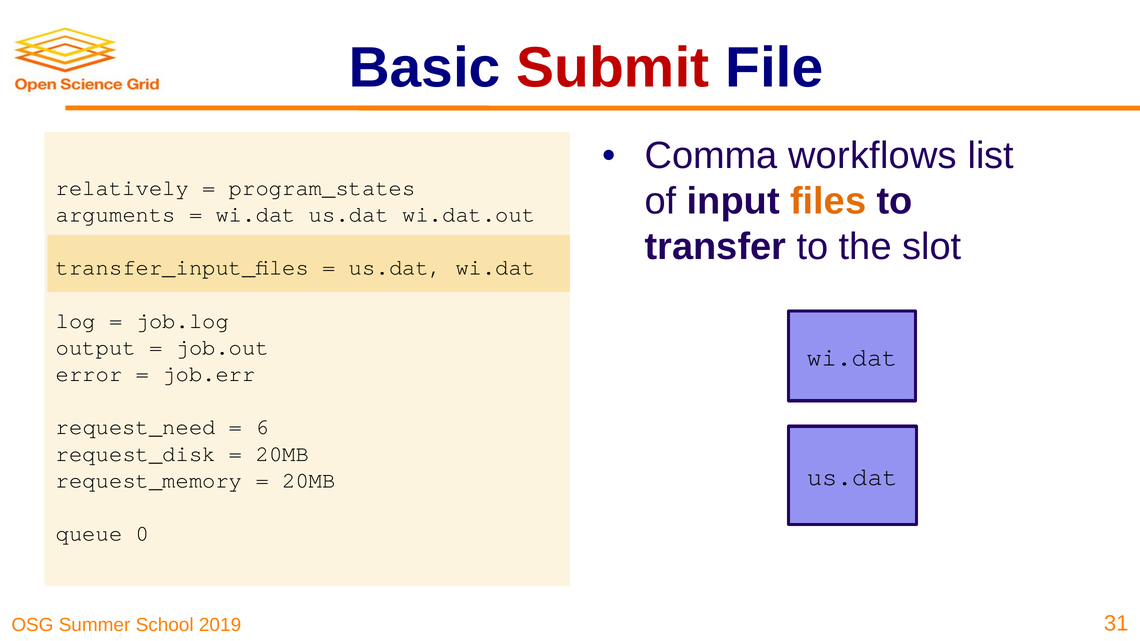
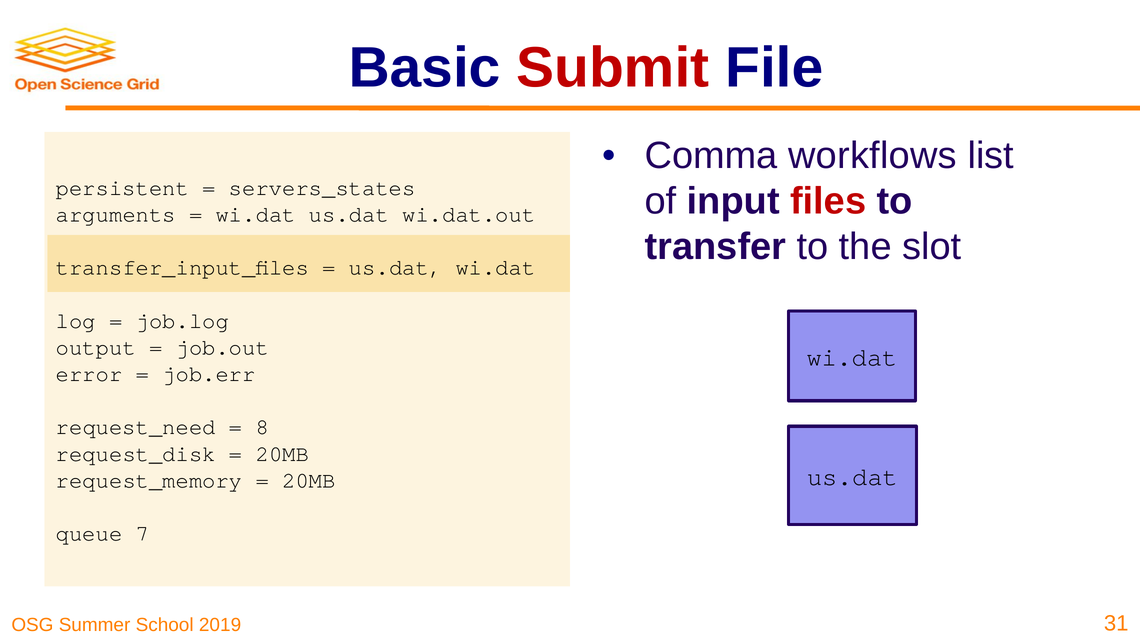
relatively: relatively -> persistent
program_states: program_states -> servers_states
files colour: orange -> red
6: 6 -> 8
0: 0 -> 7
